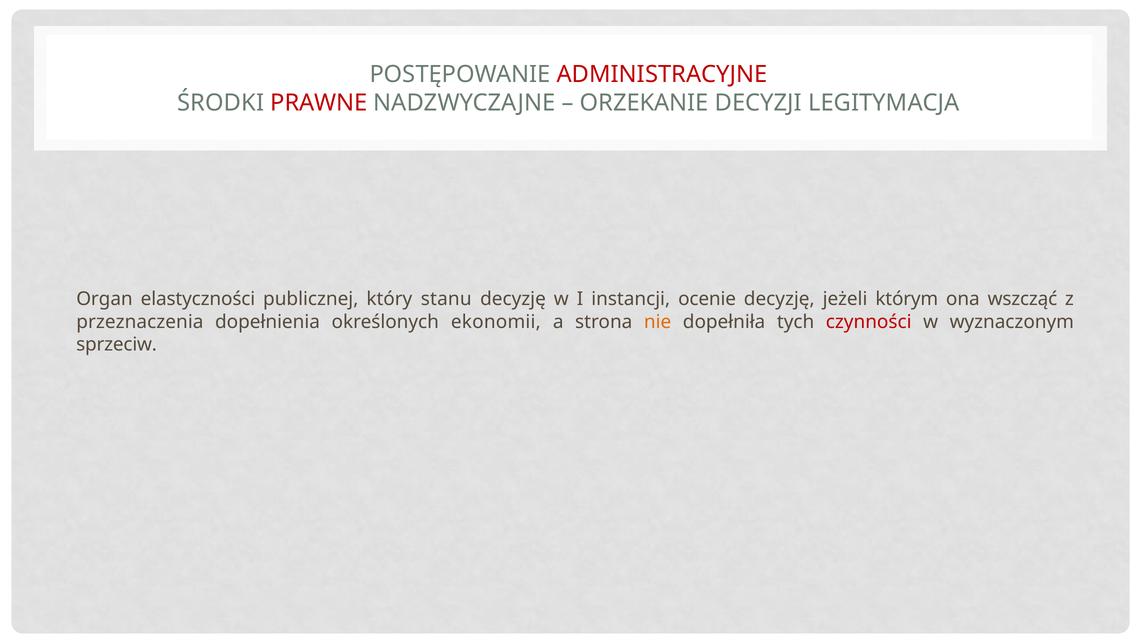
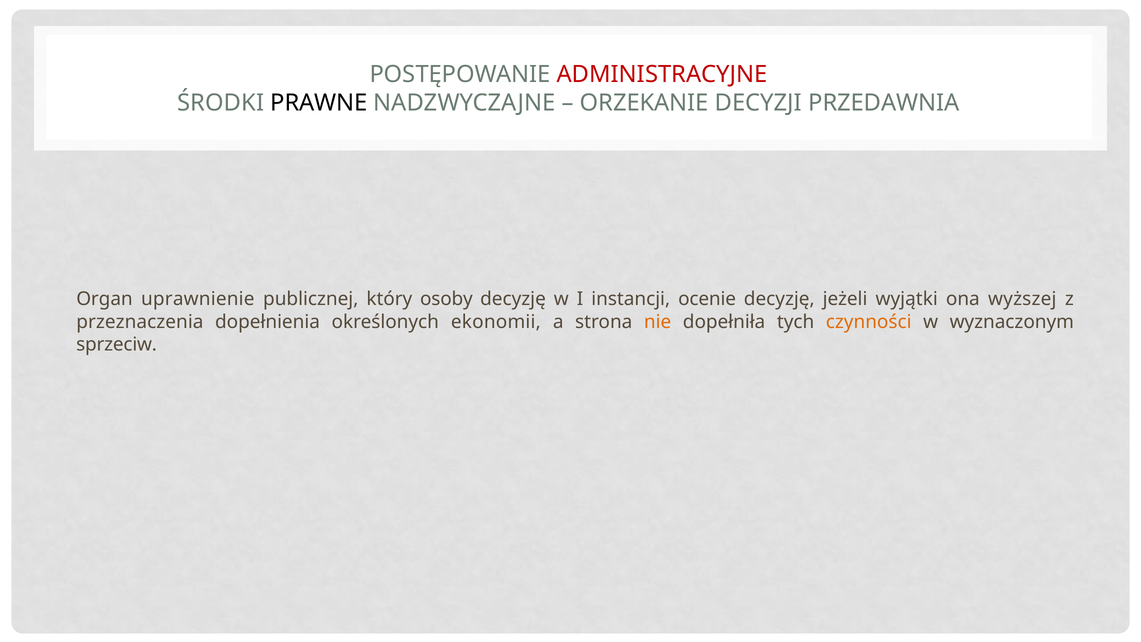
PRAWNE colour: red -> black
LEGITYMACJA: LEGITYMACJA -> PRZEDAWNIA
elastyczności: elastyczności -> uprawnienie
stanu: stanu -> osoby
którym: którym -> wyjątki
wszcząć: wszcząć -> wyższej
czynności colour: red -> orange
